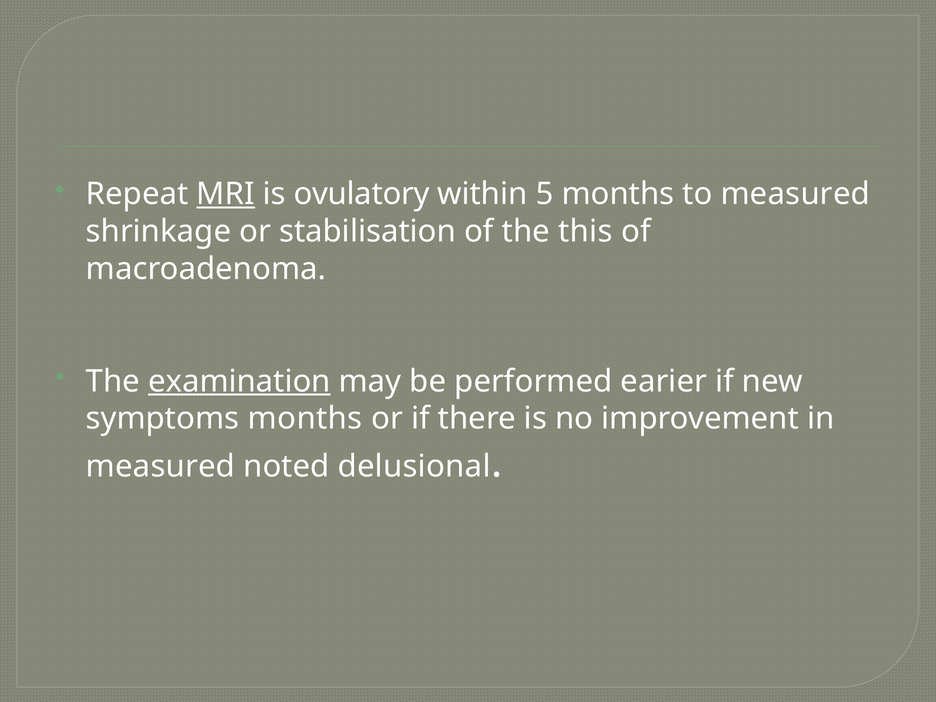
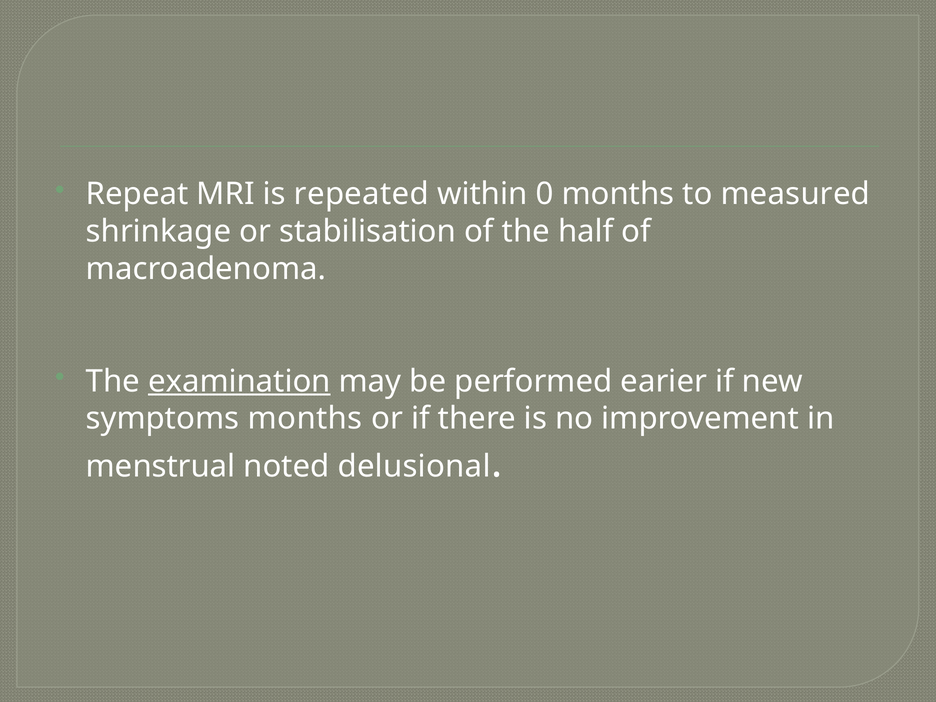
MRI underline: present -> none
ovulatory: ovulatory -> repeated
5: 5 -> 0
this: this -> half
measured at (160, 467): measured -> menstrual
